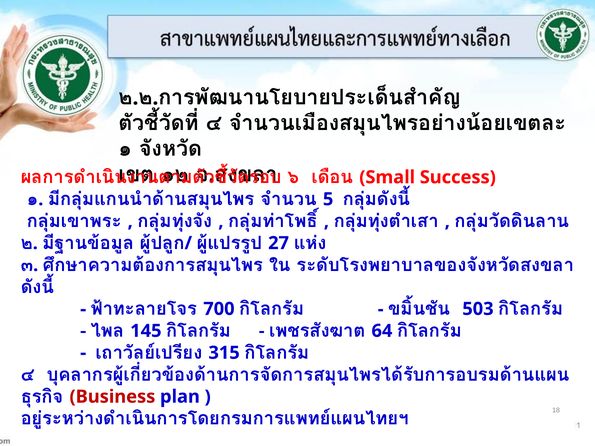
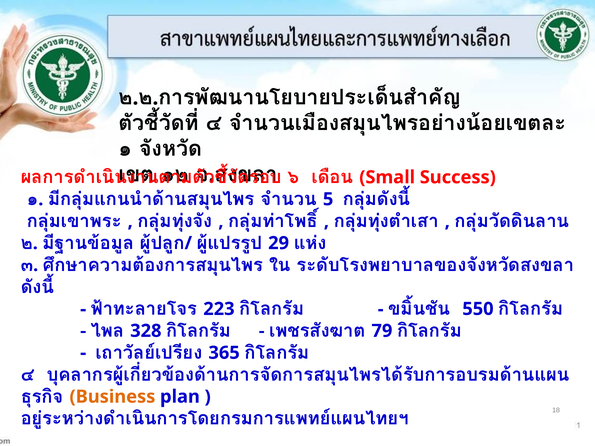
27: 27 -> 29
700: 700 -> 223
503: 503 -> 550
145: 145 -> 328
64: 64 -> 79
315: 315 -> 365
Business colour: red -> orange
